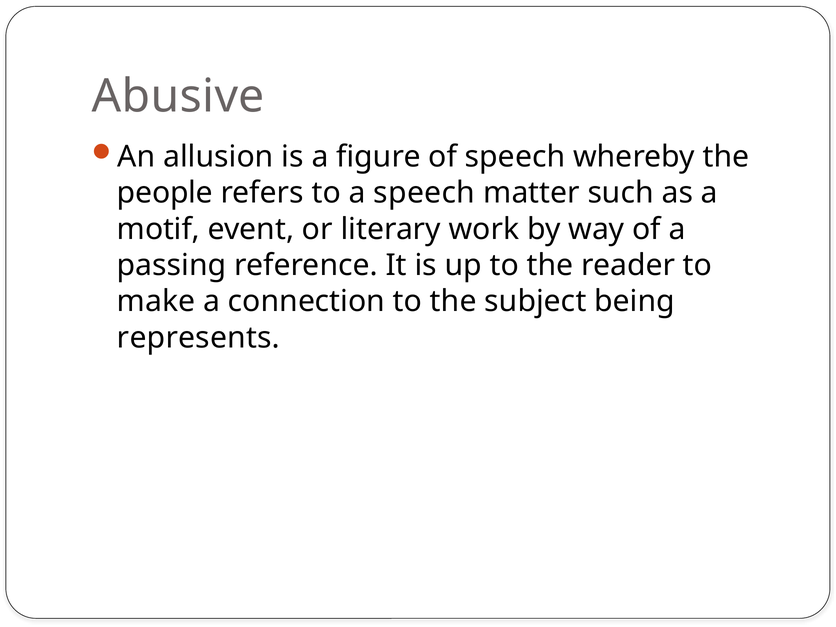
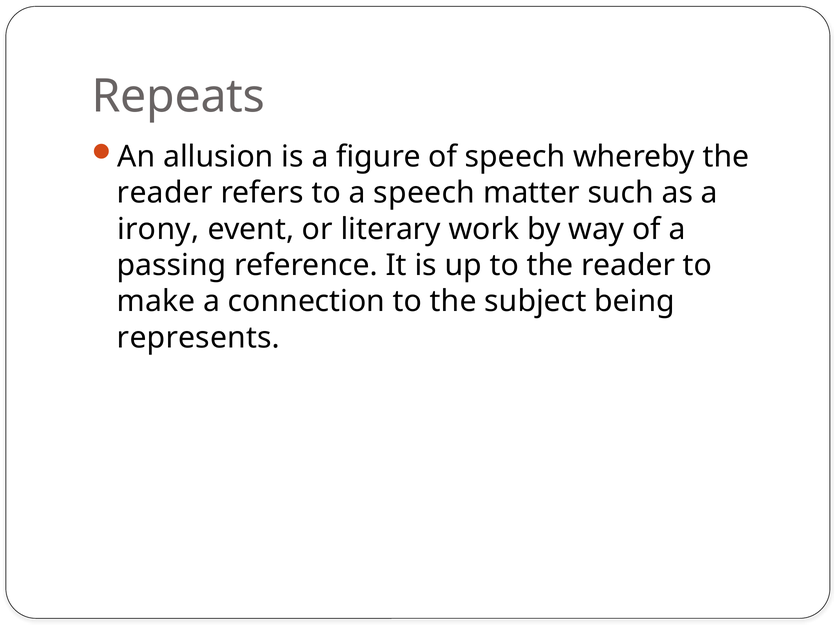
Abusive: Abusive -> Repeats
people at (165, 193): people -> reader
motif: motif -> irony
